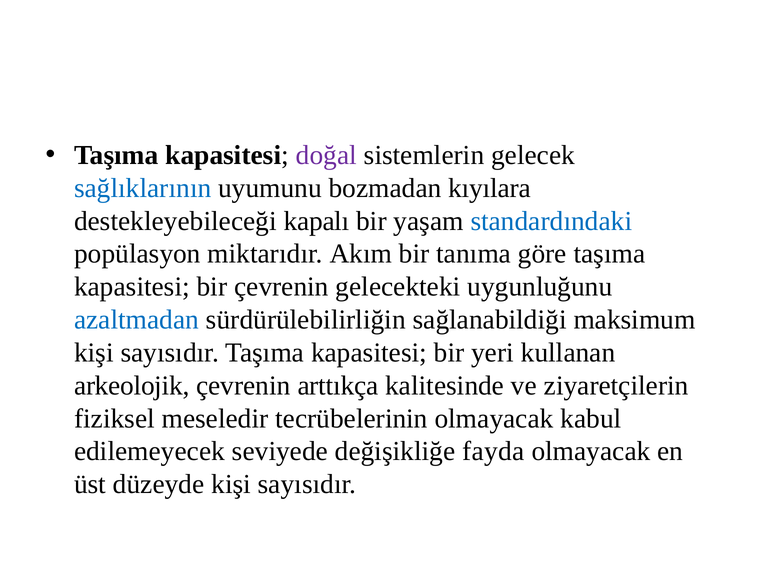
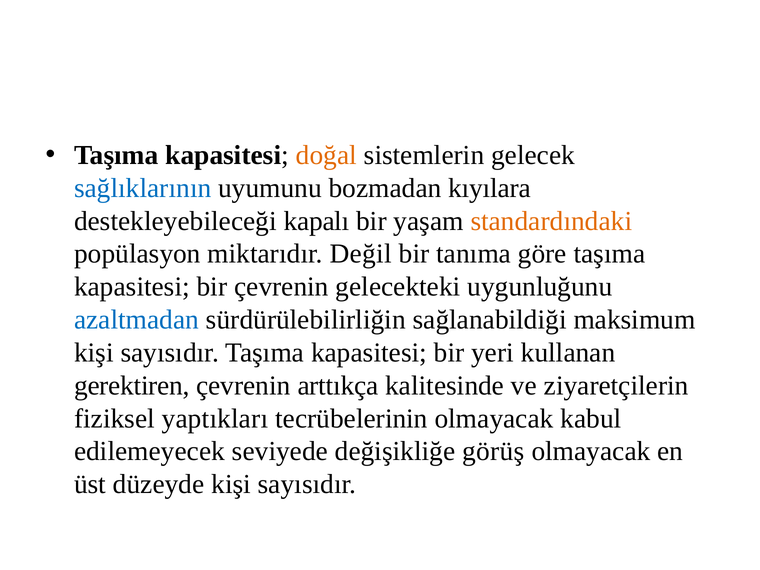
doğal colour: purple -> orange
standardındaki colour: blue -> orange
Akım: Akım -> Değil
arkeolojik: arkeolojik -> gerektiren
meseledir: meseledir -> yaptıkları
fayda: fayda -> görüş
